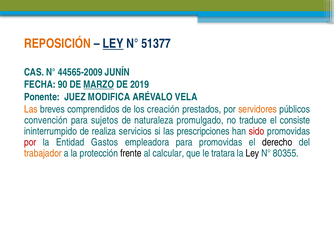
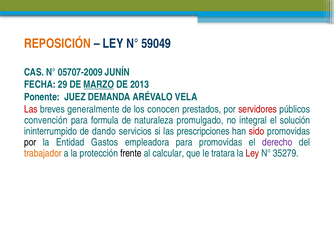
LEY at (113, 44) underline: present -> none
51377: 51377 -> 59049
44565-2009: 44565-2009 -> 05707-2009
90: 90 -> 29
2019: 2019 -> 2013
MODIFICA: MODIFICA -> DEMANDA
Las at (31, 110) colour: orange -> red
comprendidos: comprendidos -> generalmente
creación: creación -> conocen
servidores colour: orange -> red
sujetos: sujetos -> formula
traduce: traduce -> integral
consiste: consiste -> solución
realiza: realiza -> dando
por at (30, 143) colour: red -> black
derecho colour: black -> purple
Ley at (252, 154) colour: black -> red
80355: 80355 -> 35279
